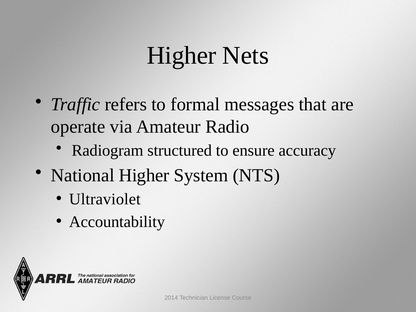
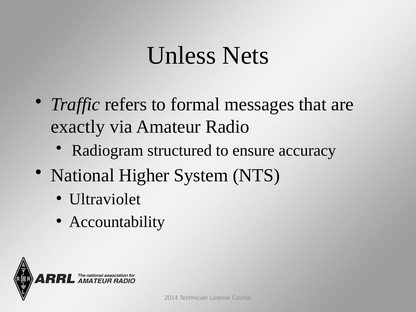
Higher at (182, 56): Higher -> Unless
operate: operate -> exactly
